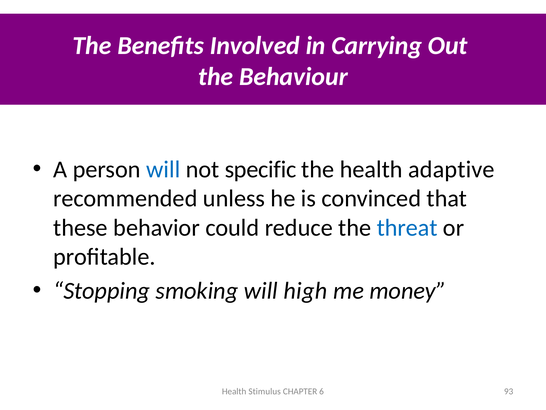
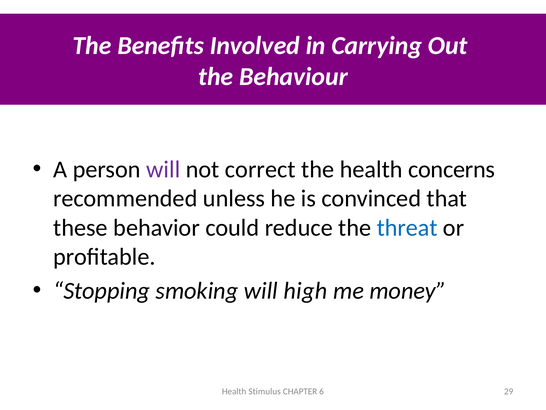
will at (163, 169) colour: blue -> purple
specific: specific -> correct
adaptive: adaptive -> concerns
93: 93 -> 29
